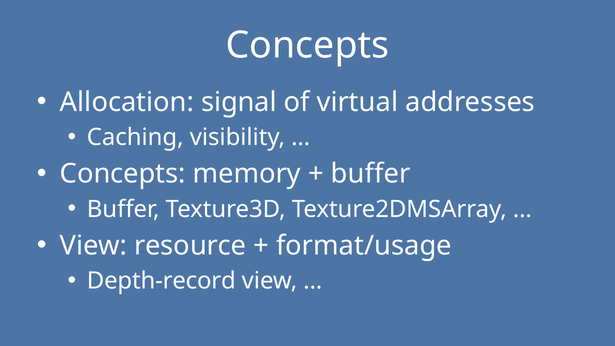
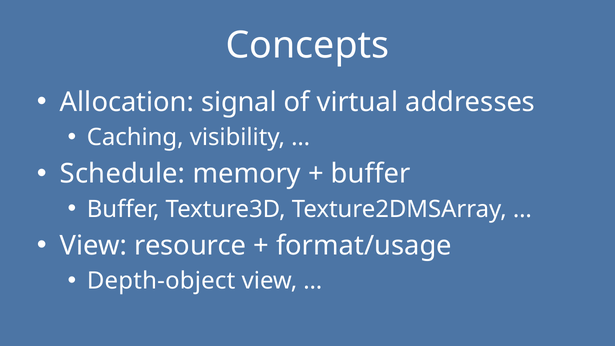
Concepts at (123, 174): Concepts -> Schedule
Depth-record: Depth-record -> Depth-object
